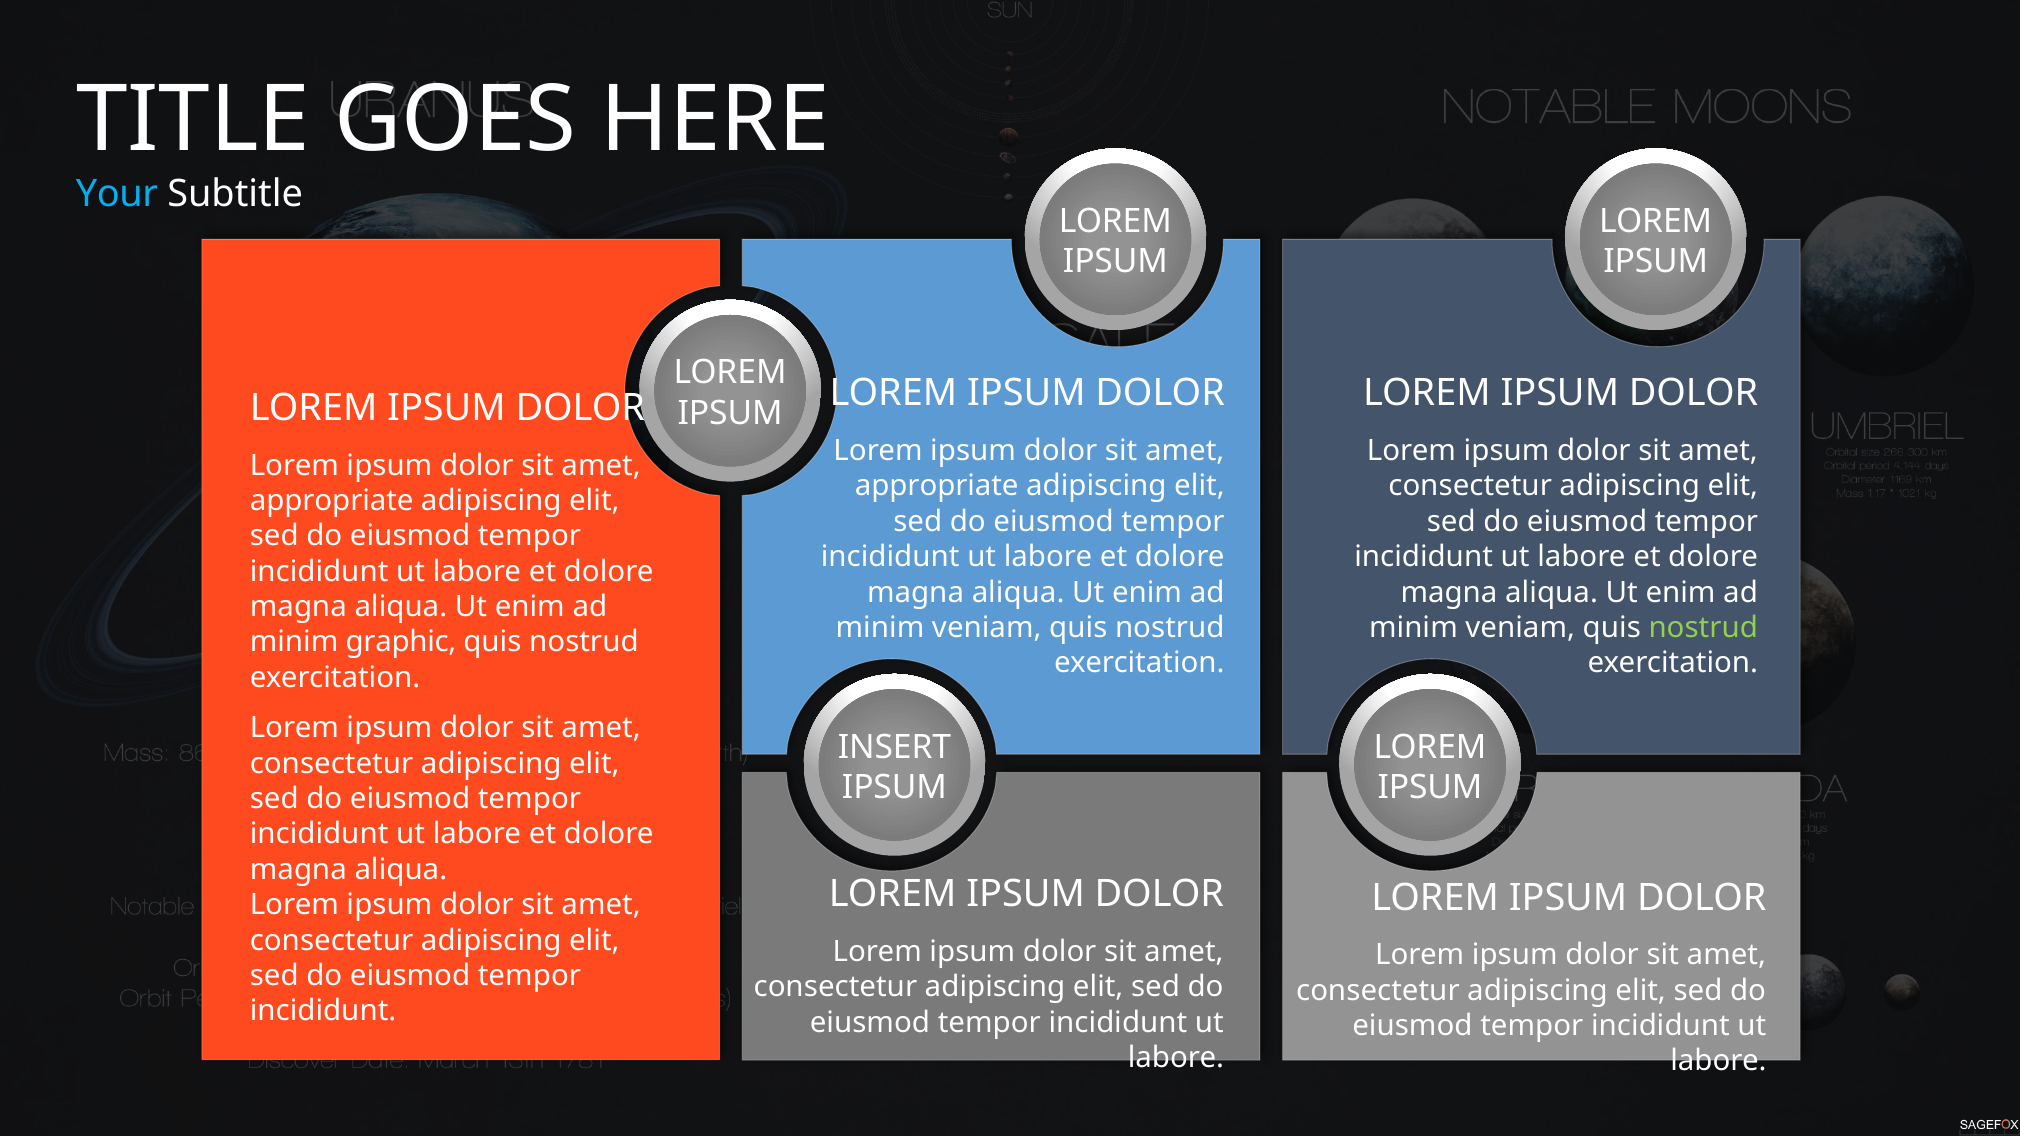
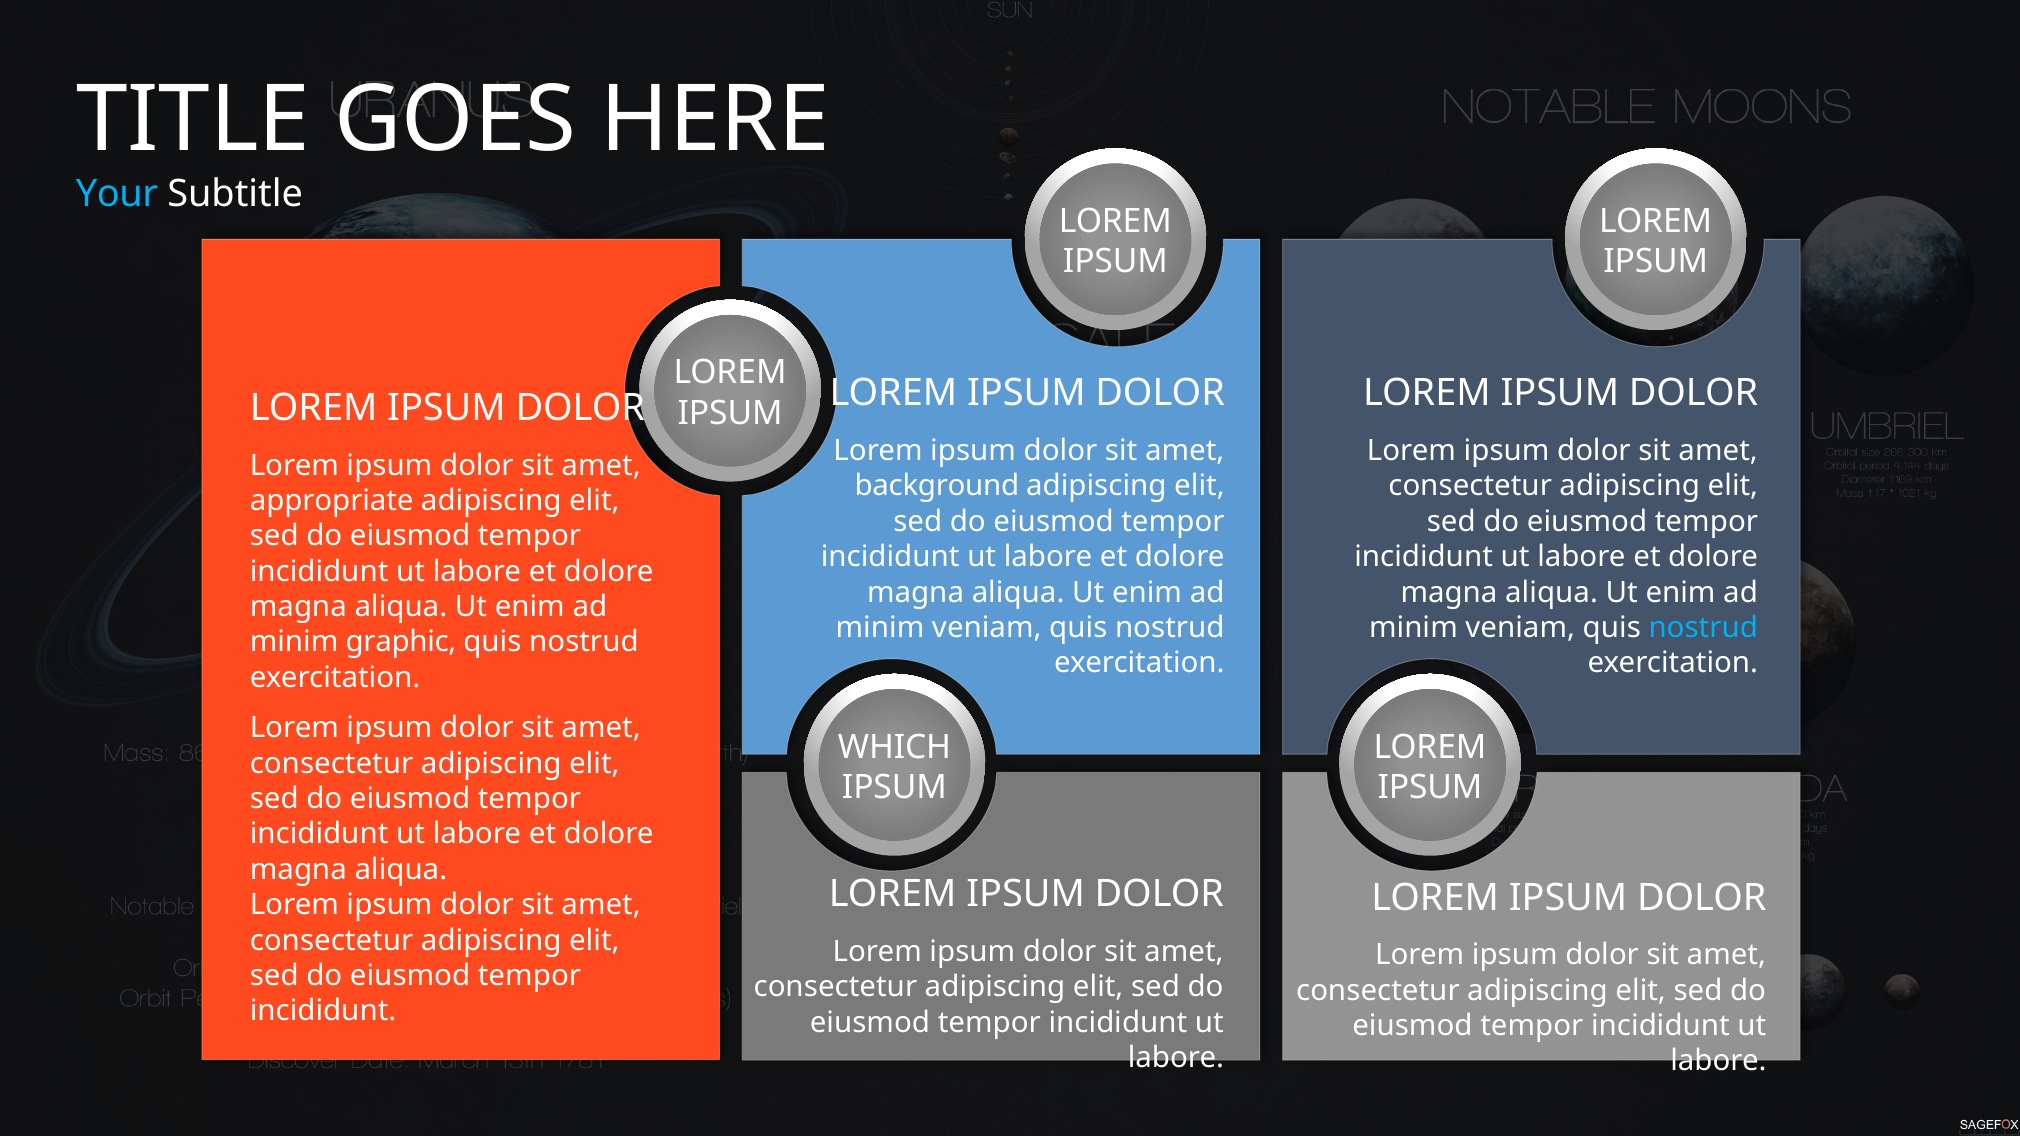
appropriate at (937, 486): appropriate -> background
nostrud at (1703, 628) colour: light green -> light blue
INSERT: INSERT -> WHICH
